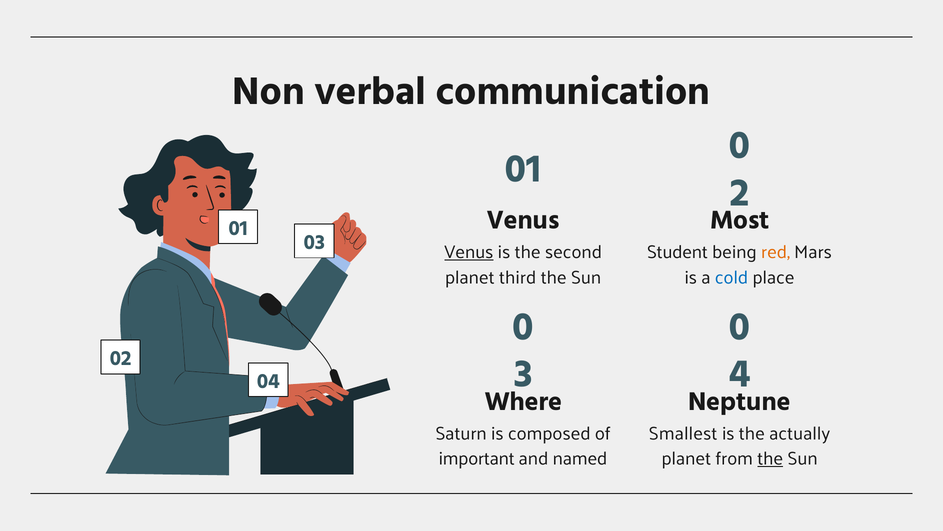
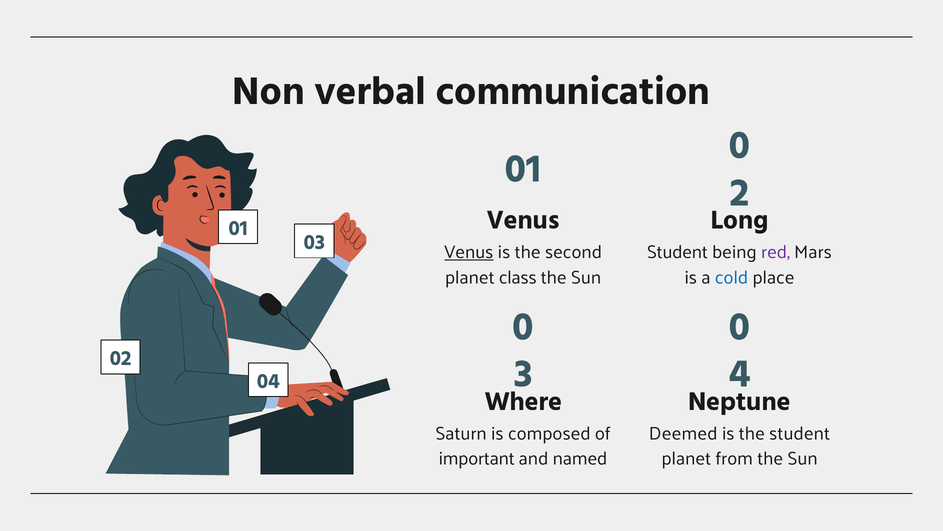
Most: Most -> Long
red colour: orange -> purple
third: third -> class
Smallest: Smallest -> Deemed
the actually: actually -> student
the at (770, 458) underline: present -> none
